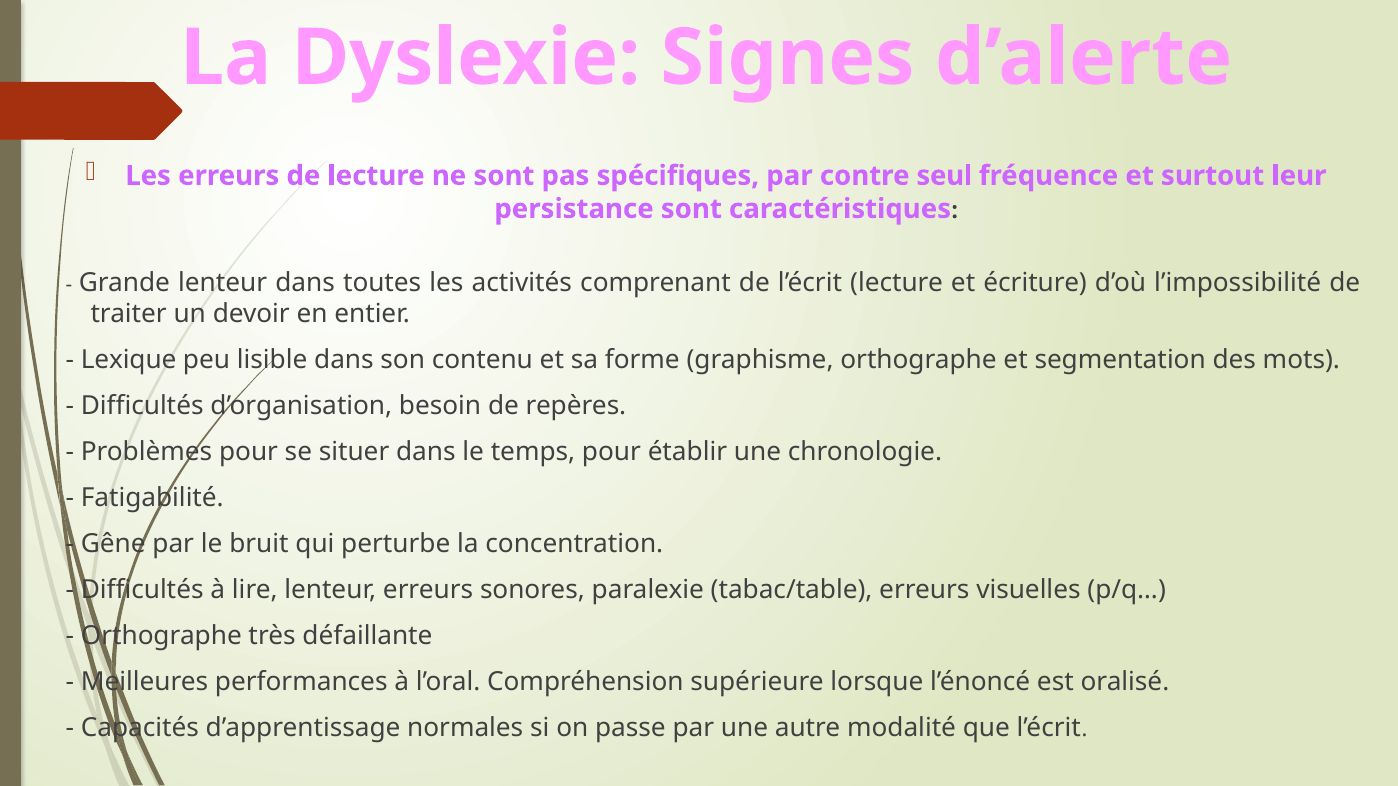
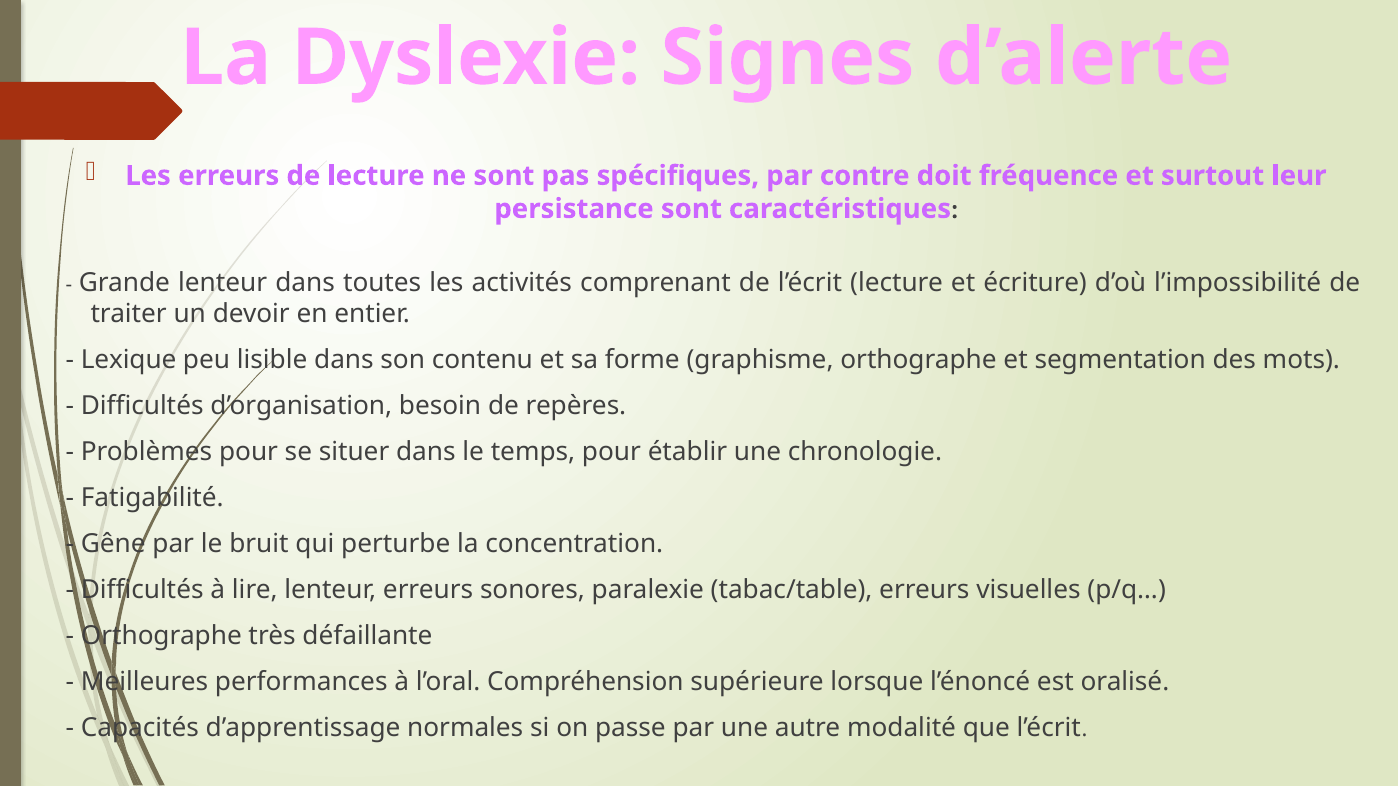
seul: seul -> doit
